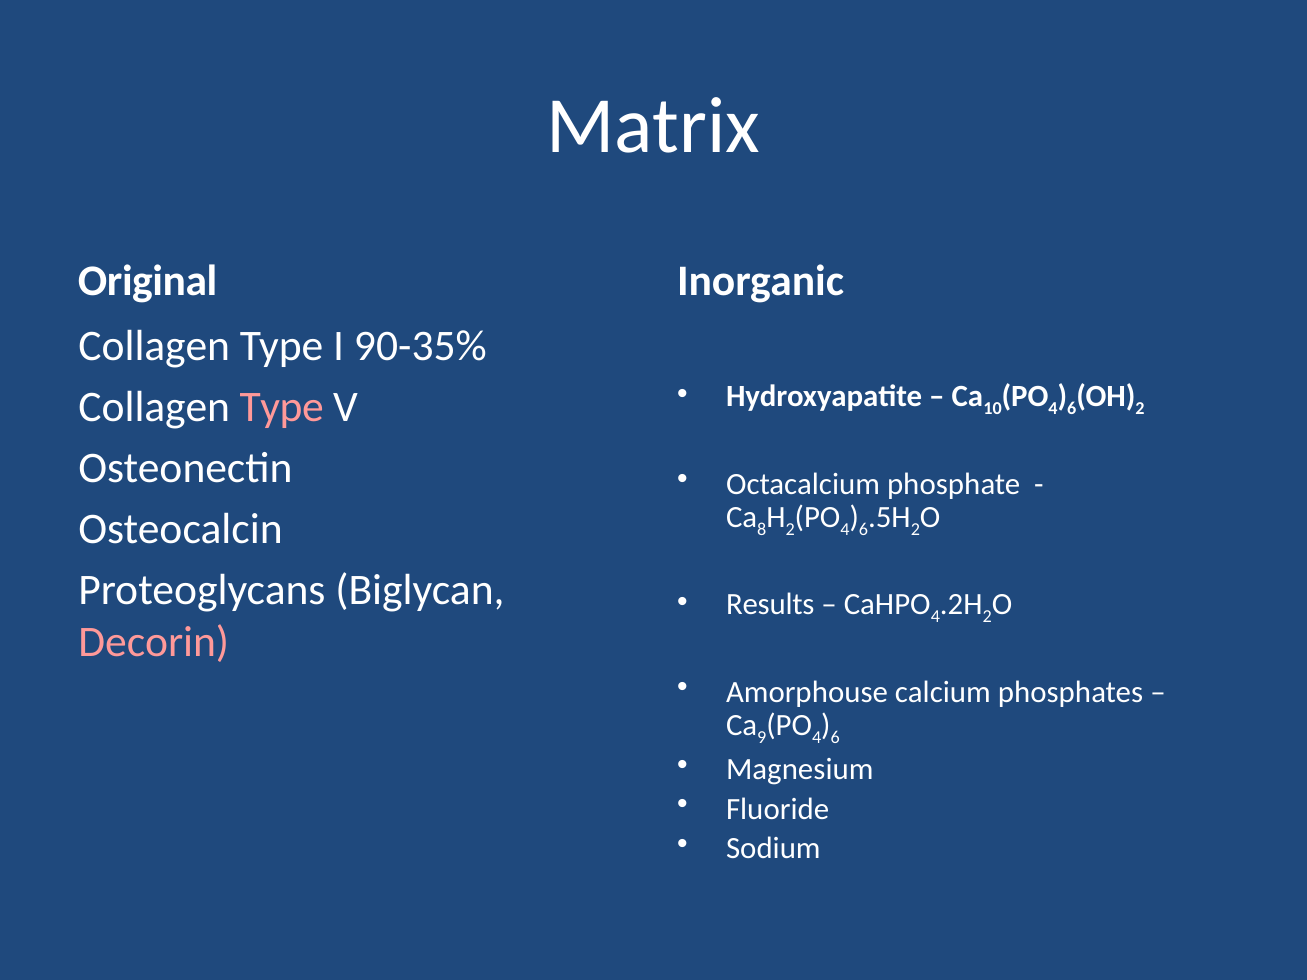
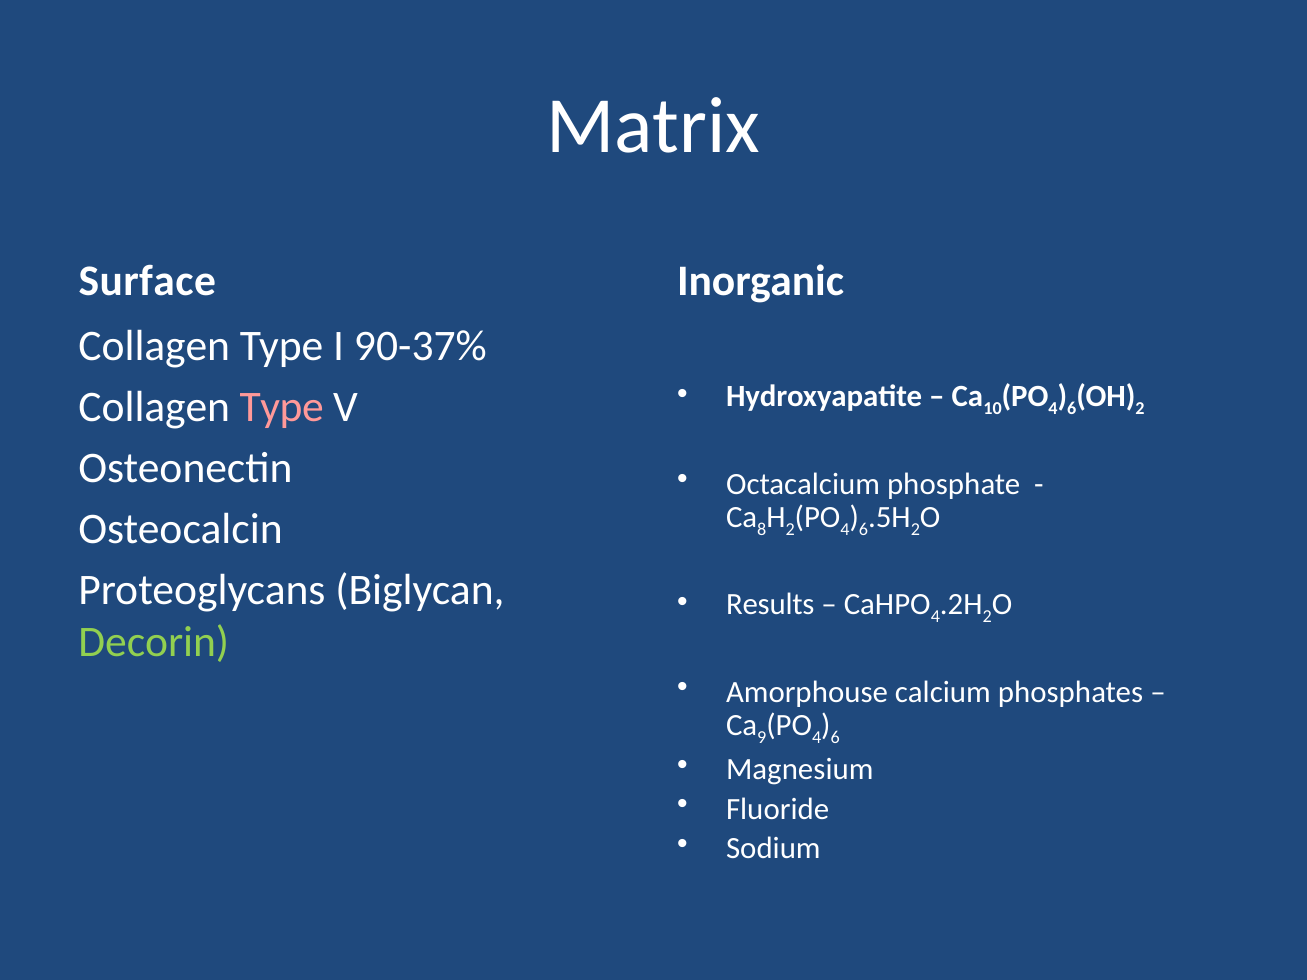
Original: Original -> Surface
90-35%: 90-35% -> 90-37%
Decorin colour: pink -> light green
